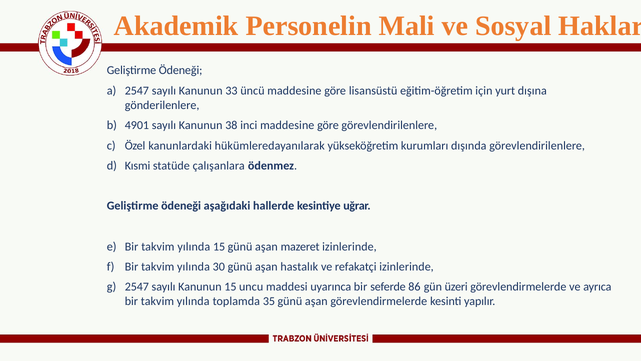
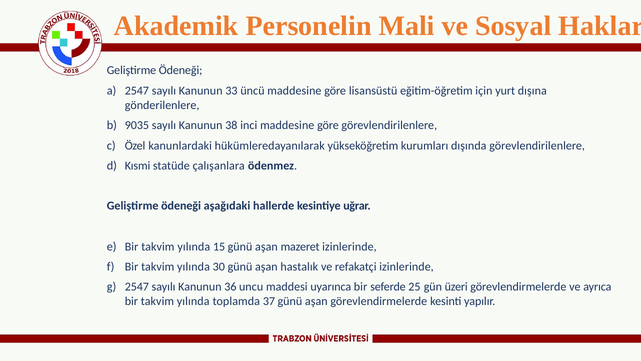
4901: 4901 -> 9035
Kanunun 15: 15 -> 36
86: 86 -> 25
35: 35 -> 37
